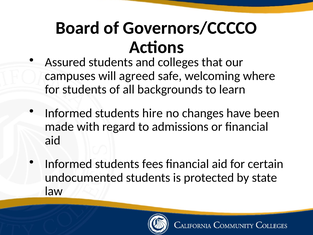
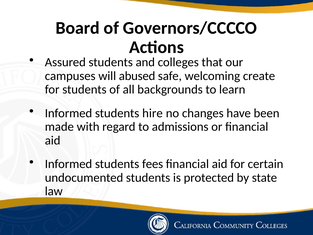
agreed: agreed -> abused
where: where -> create
